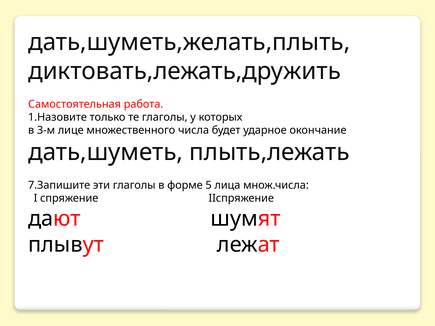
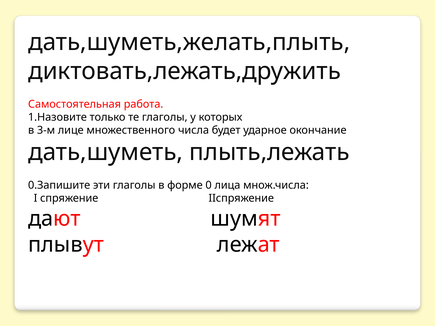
7.Запишите: 7.Запишите -> 0.Запишите
5: 5 -> 0
